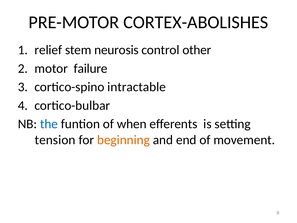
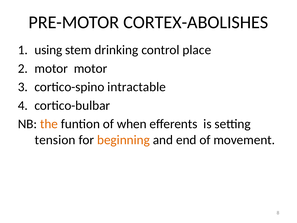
relief: relief -> using
neurosis: neurosis -> drinking
other: other -> place
motor failure: failure -> motor
the colour: blue -> orange
